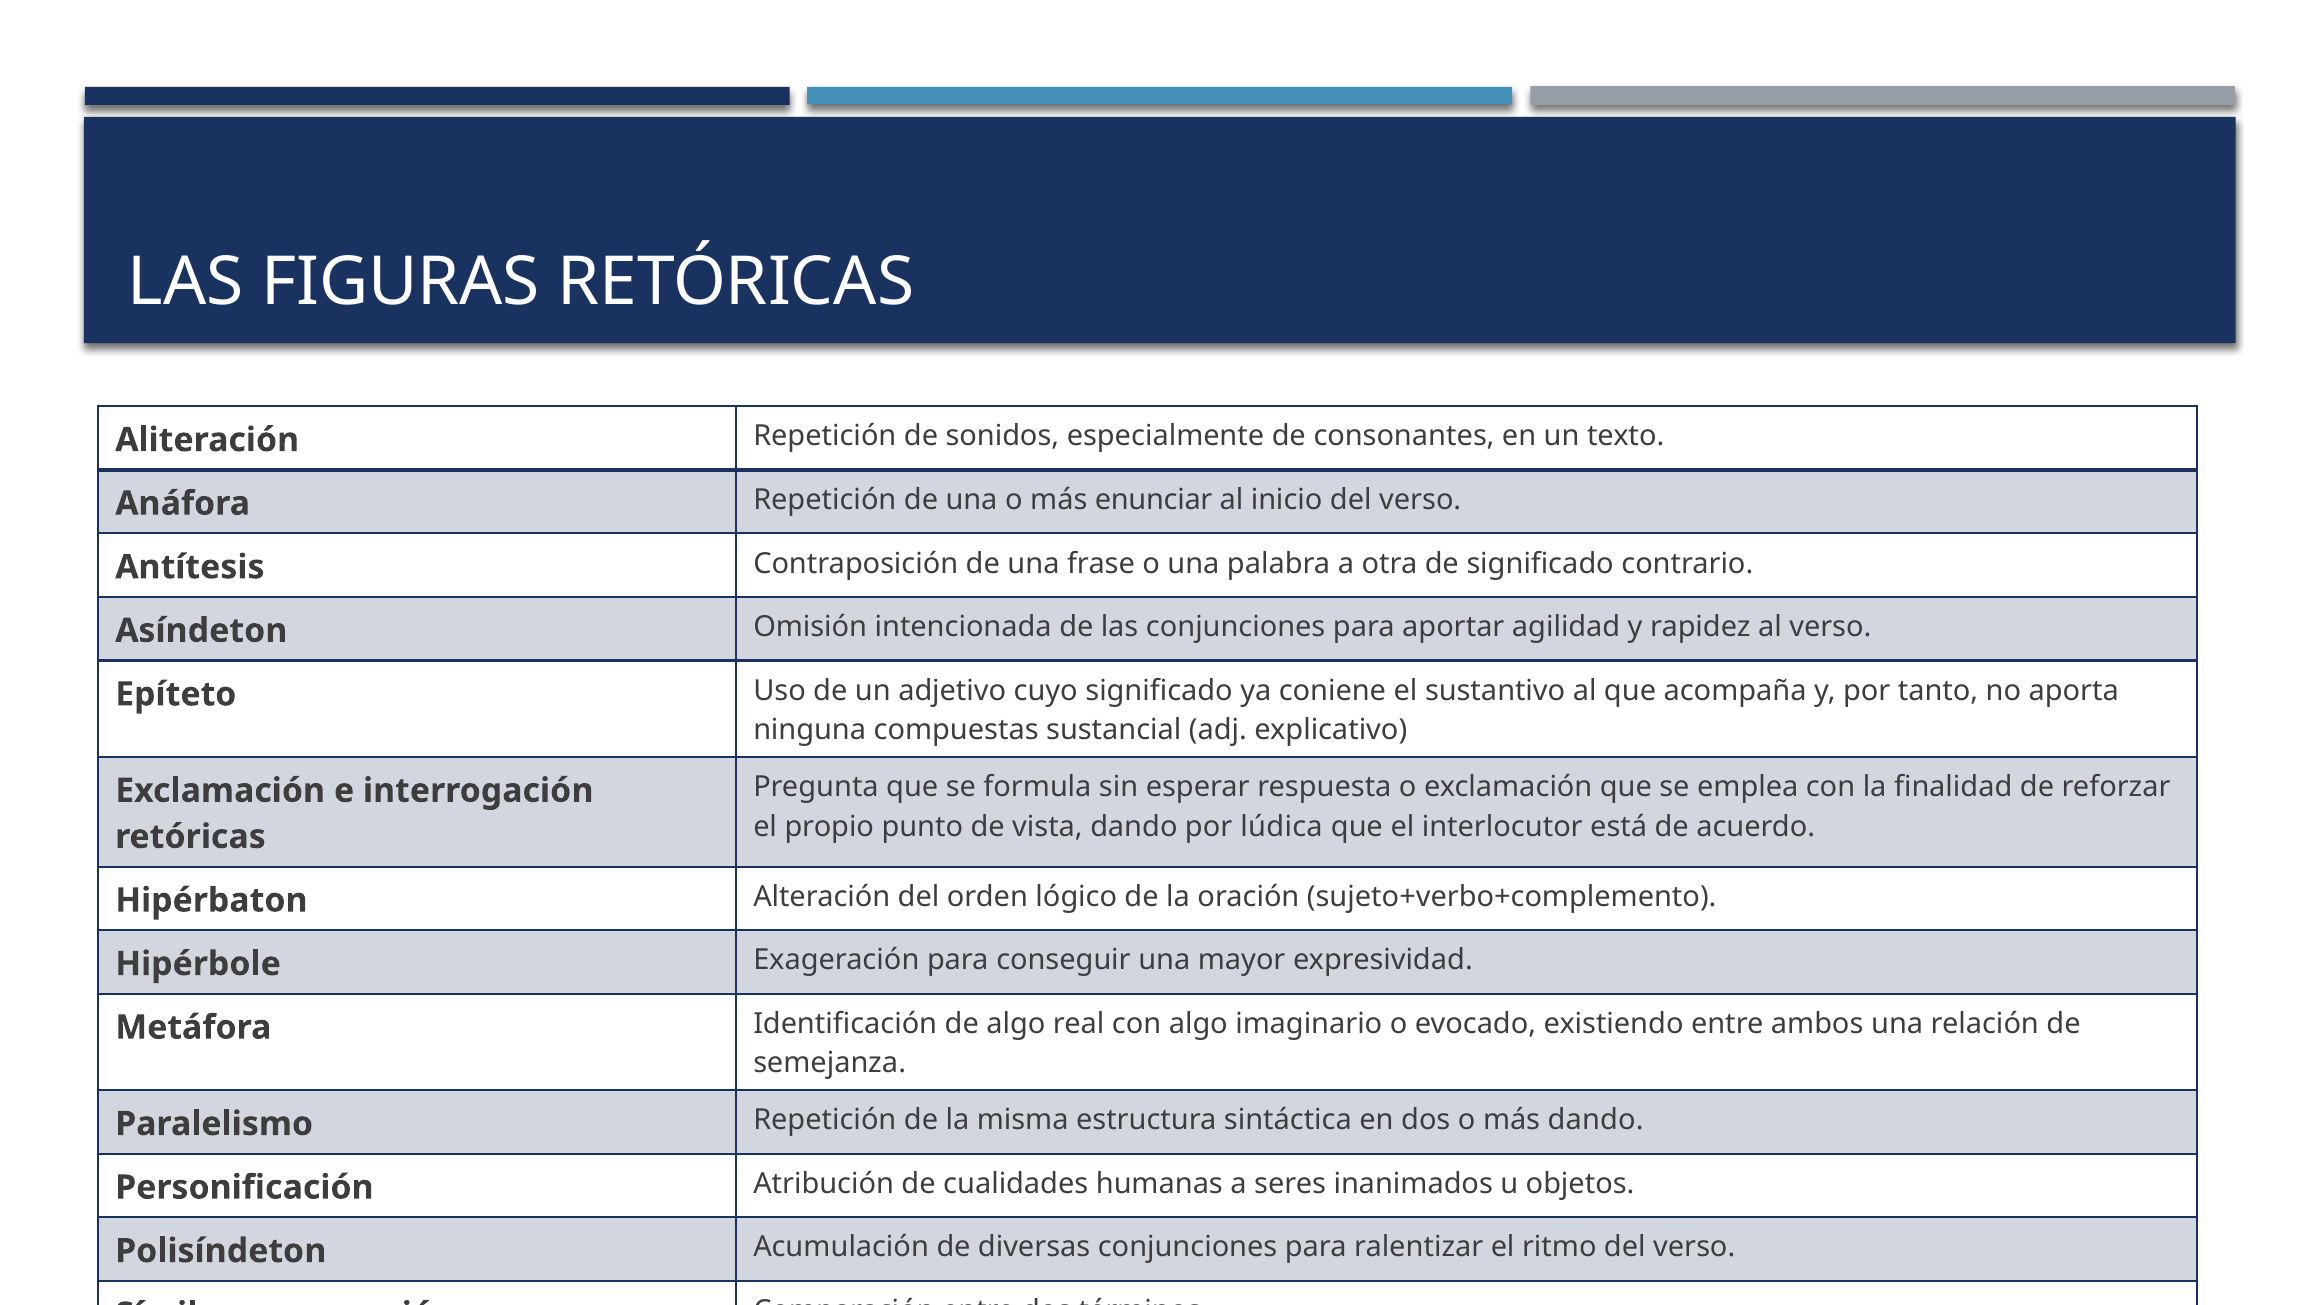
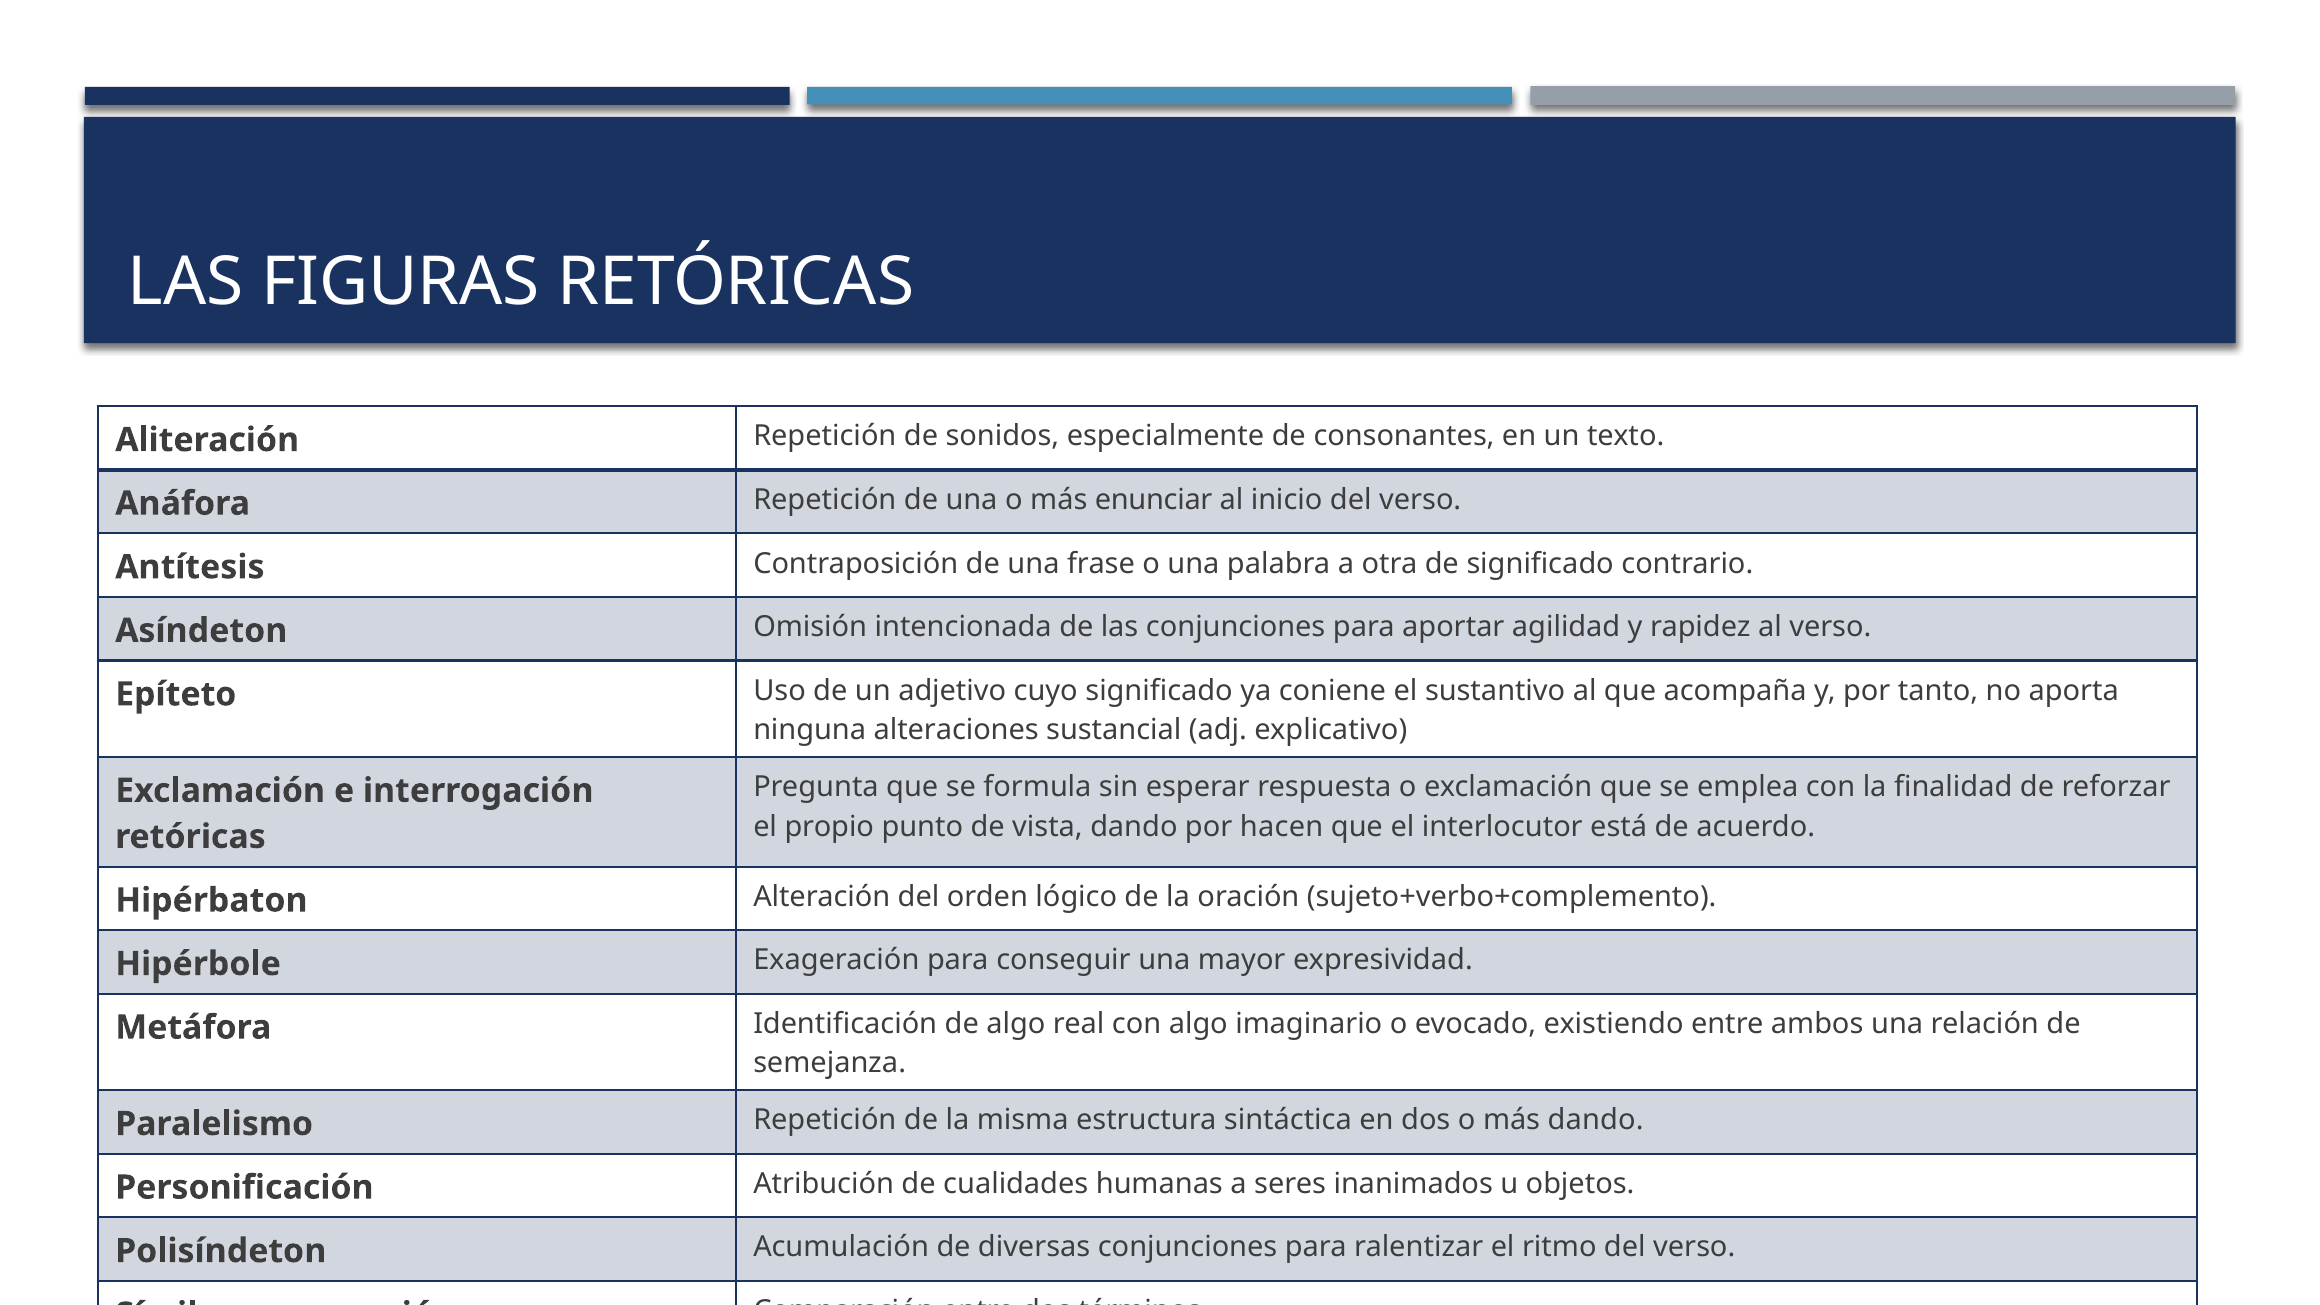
compuestas: compuestas -> alteraciones
lúdica: lúdica -> hacen
